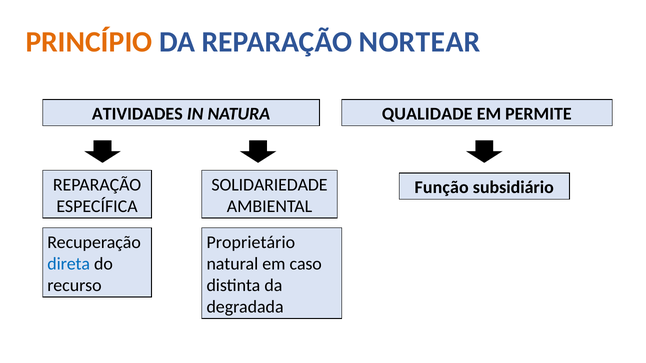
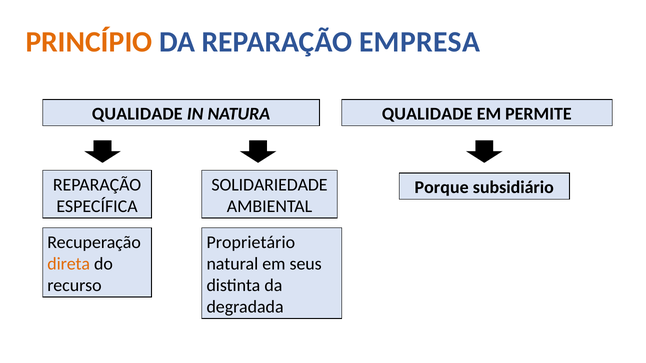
NORTEAR: NORTEAR -> EMPRESA
ATIVIDADES at (137, 114): ATIVIDADES -> QUALIDADE
Função: Função -> Porque
direta colour: blue -> orange
caso: caso -> seus
